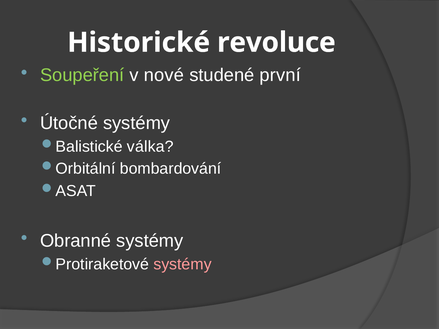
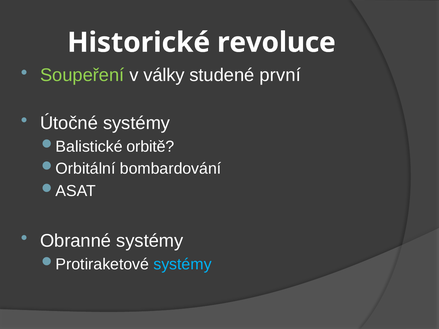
nové: nové -> války
válka: válka -> orbitě
systémy at (183, 264) colour: pink -> light blue
